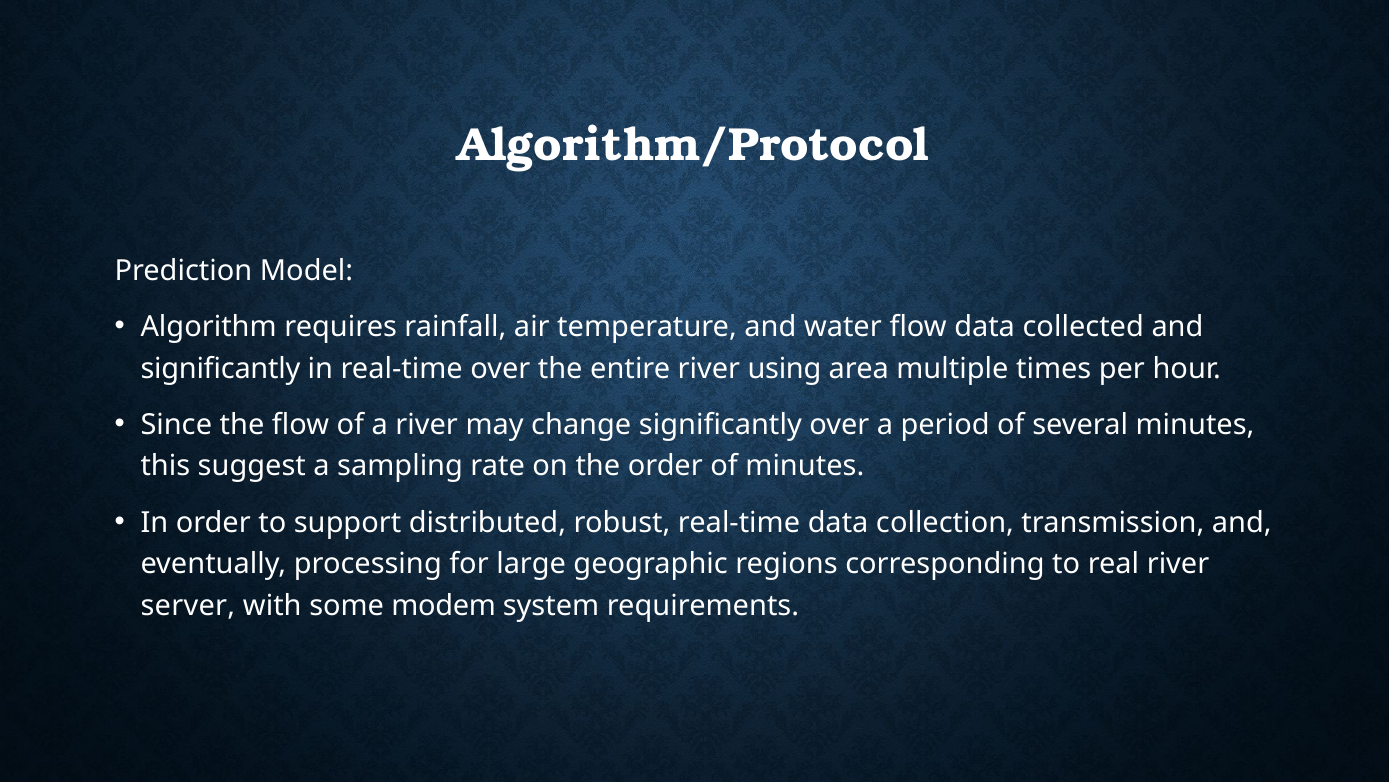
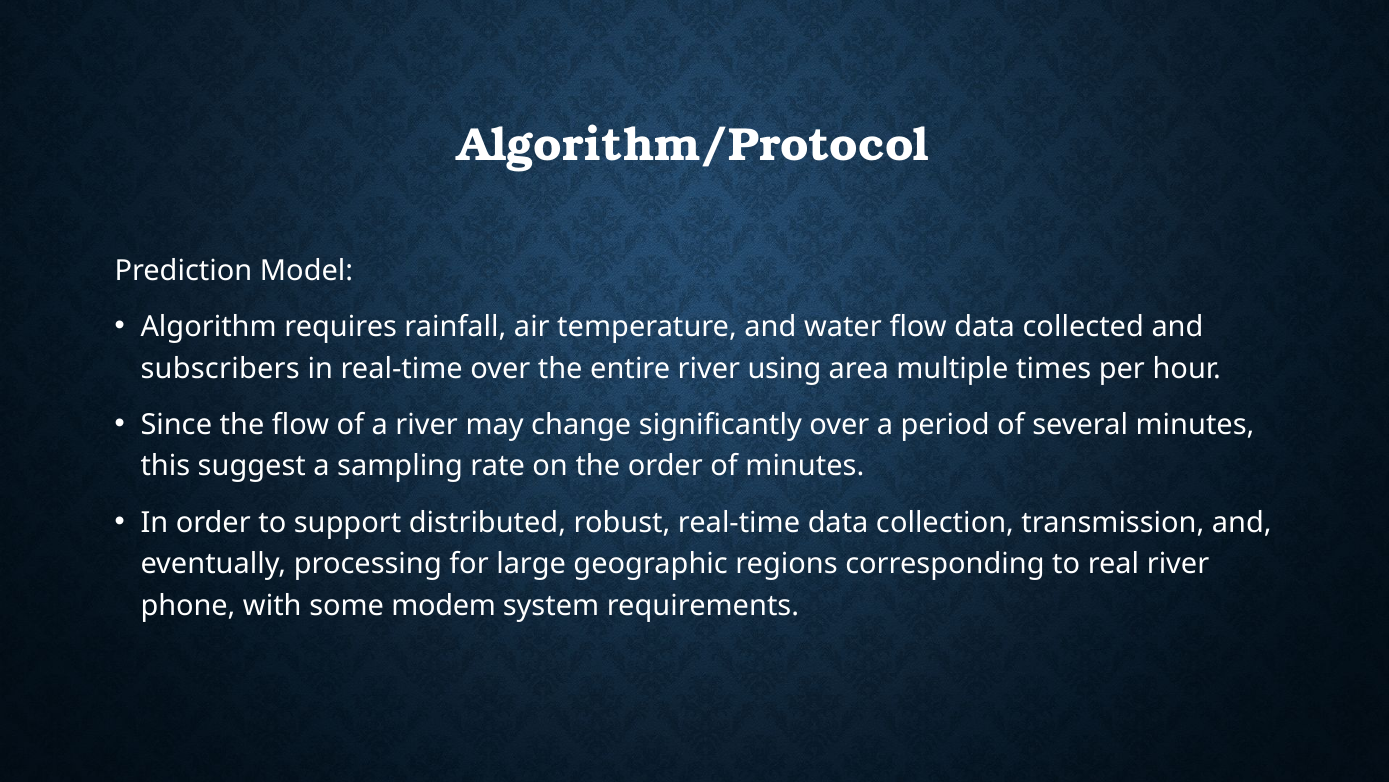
signiﬁcantly at (220, 368): signiﬁcantly -> subscribers
server: server -> phone
